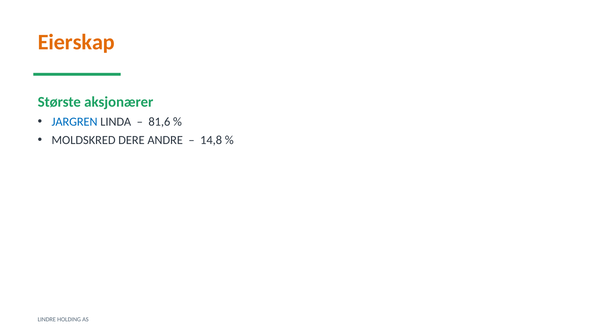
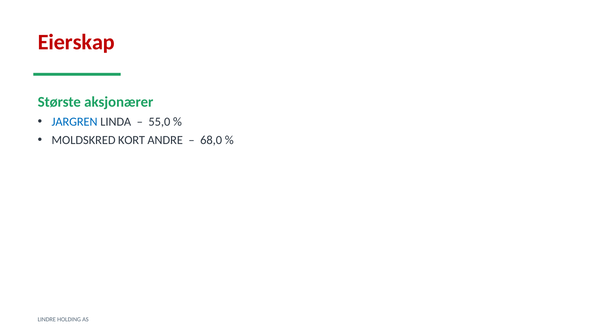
Eierskap colour: orange -> red
81,6: 81,6 -> 55,0
DERE: DERE -> KORT
14,8: 14,8 -> 68,0
